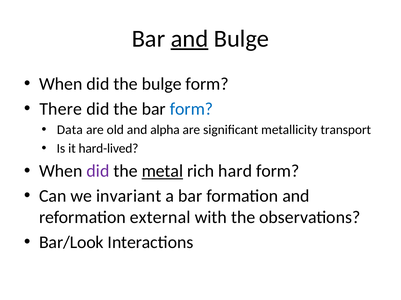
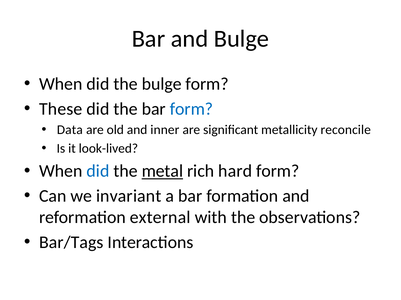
and at (190, 39) underline: present -> none
There: There -> These
alpha: alpha -> inner
transport: transport -> reconcile
hard-lived: hard-lived -> look-lived
did at (98, 172) colour: purple -> blue
Bar/Look: Bar/Look -> Bar/Tags
